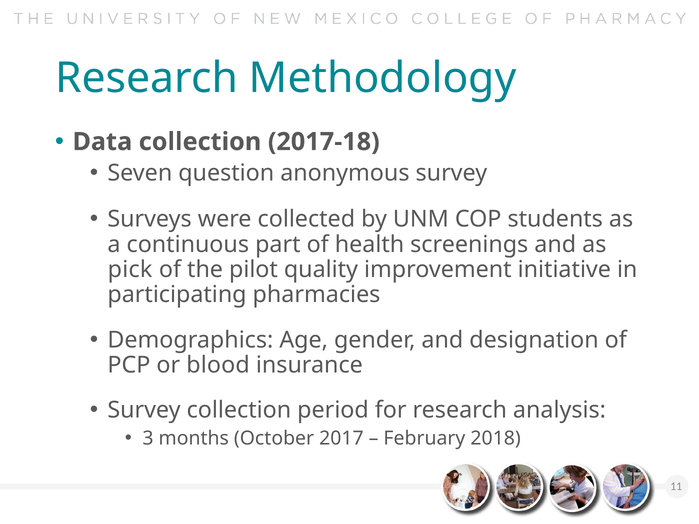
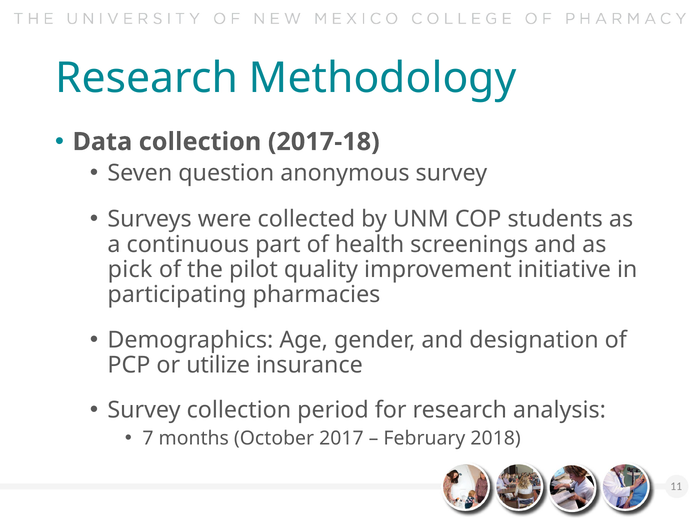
blood: blood -> utilize
3: 3 -> 7
